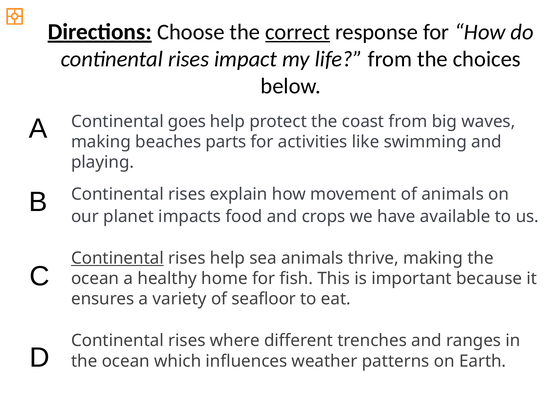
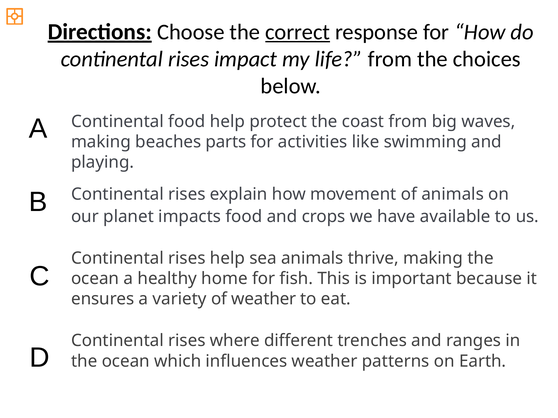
Continental goes: goes -> food
Continental at (117, 258) underline: present -> none
of seafloor: seafloor -> weather
